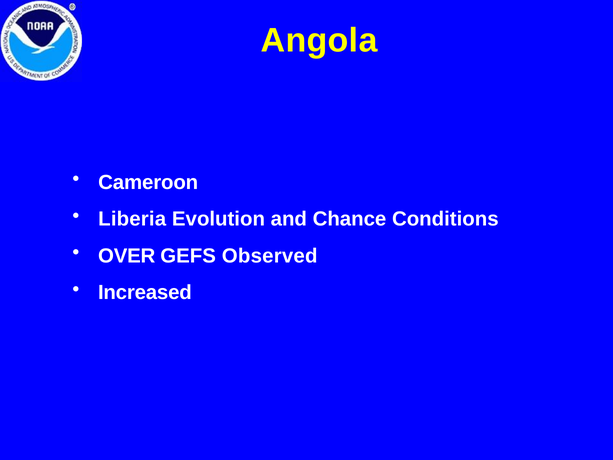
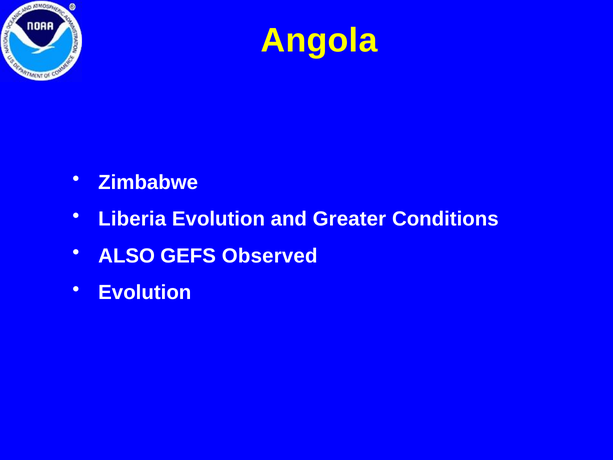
Cameroon: Cameroon -> Zimbabwe
Chance: Chance -> Greater
OVER: OVER -> ALSO
Increased at (145, 293): Increased -> Evolution
